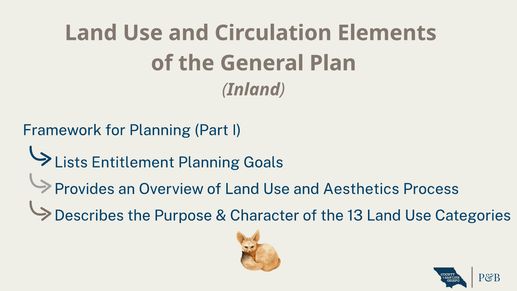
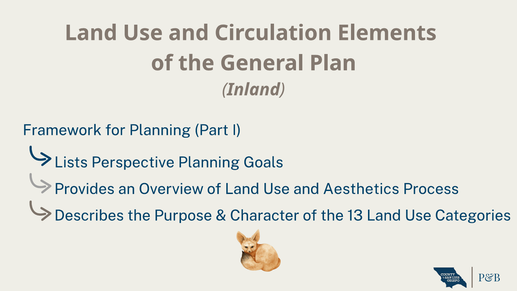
Entitlement: Entitlement -> Perspective
